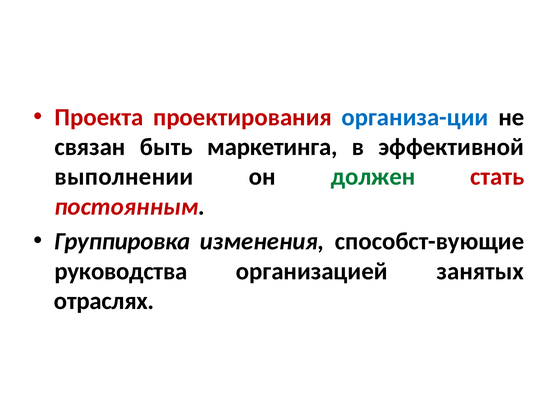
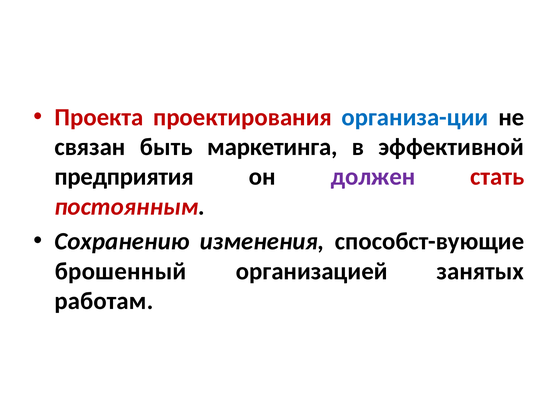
выполнении: выполнении -> предприятия
должен colour: green -> purple
Группировка: Группировка -> Сохранению
руководства: руководства -> брошенный
отраслях: отраслях -> работам
